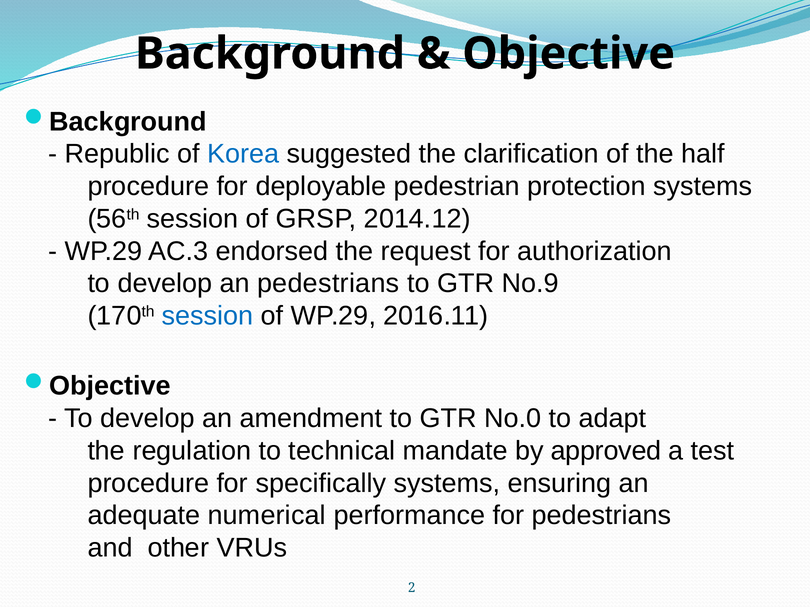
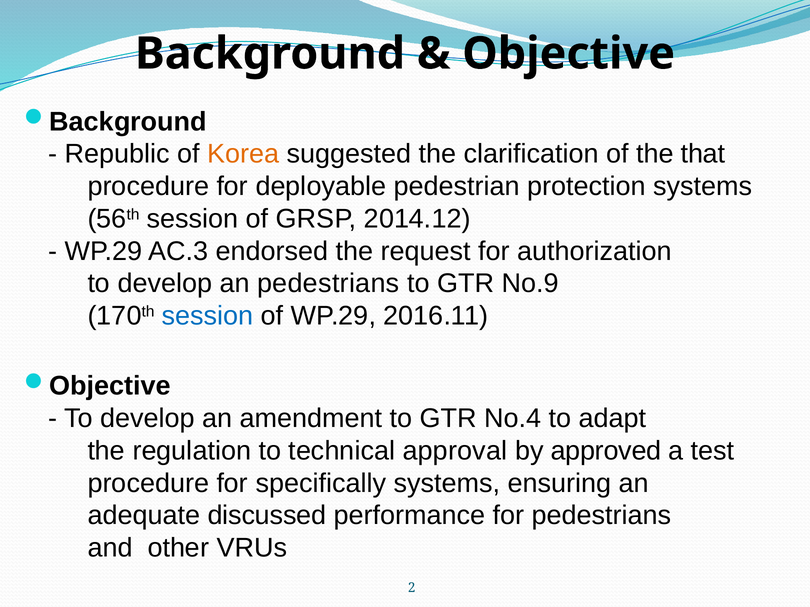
Korea colour: blue -> orange
half: half -> that
No.0: No.0 -> No.4
mandate: mandate -> approval
numerical: numerical -> discussed
